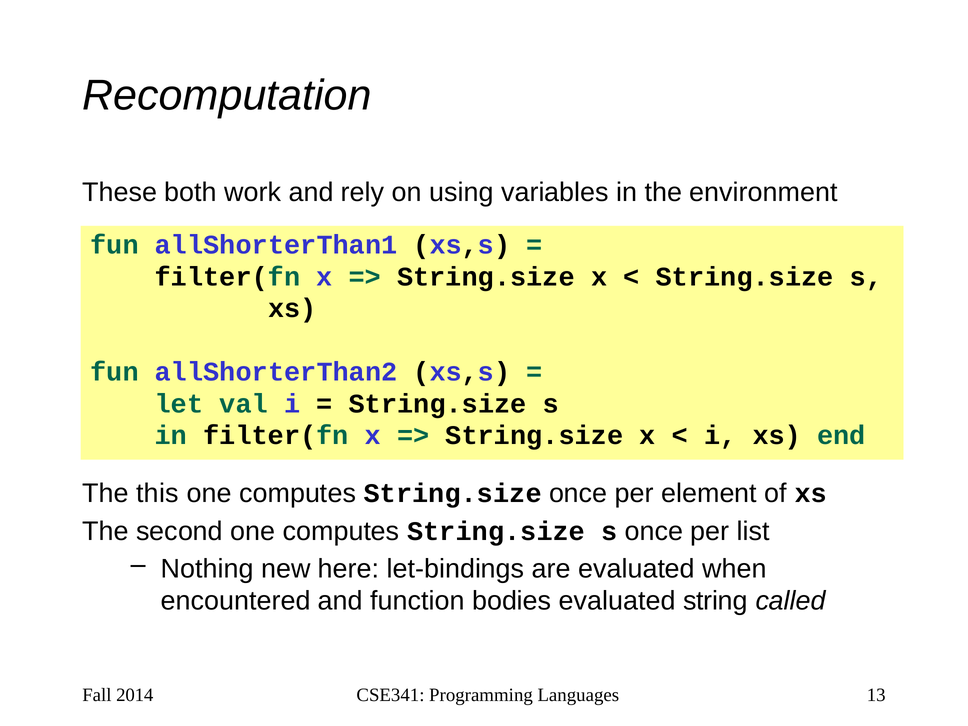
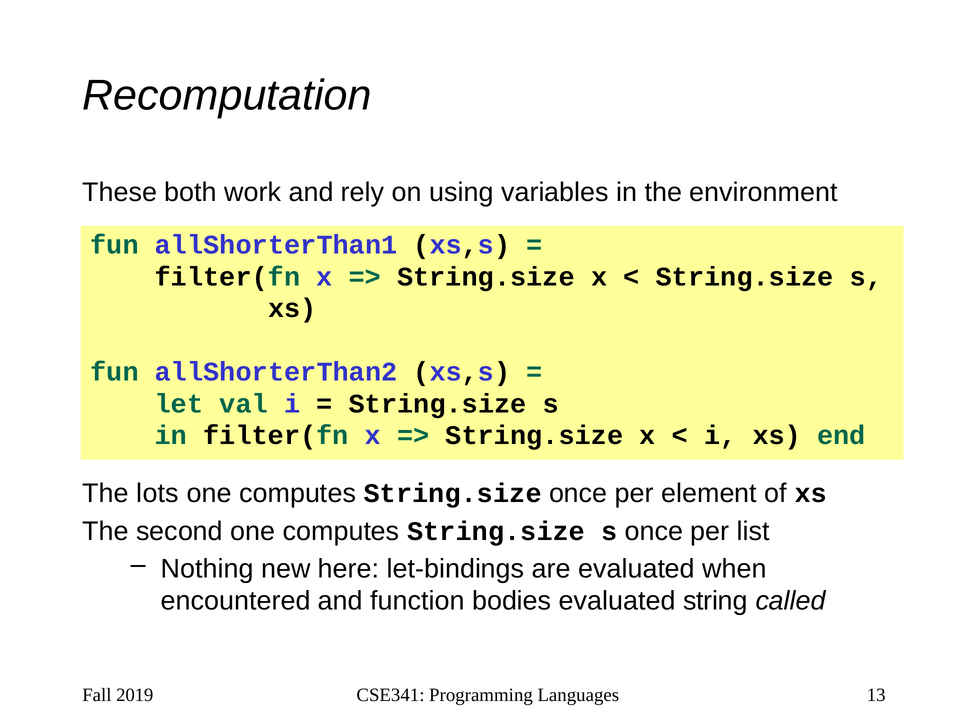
this: this -> lots
2014: 2014 -> 2019
